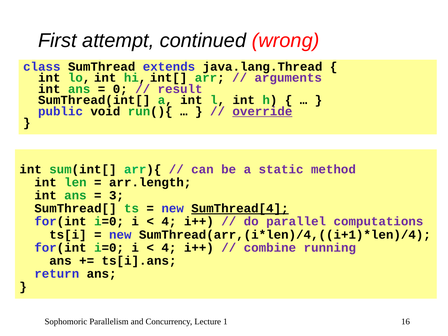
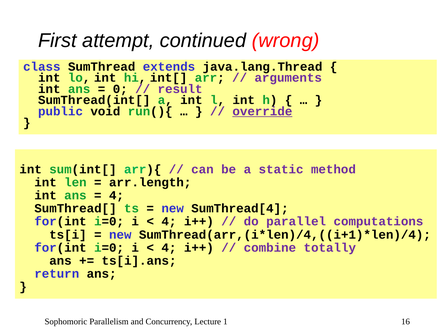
3 at (116, 195): 3 -> 4
SumThread[4 underline: present -> none
running: running -> totally
